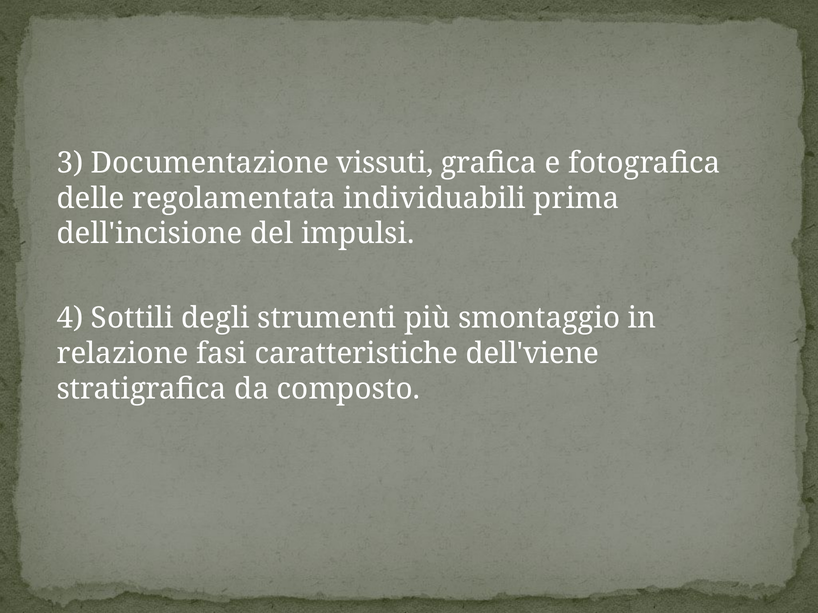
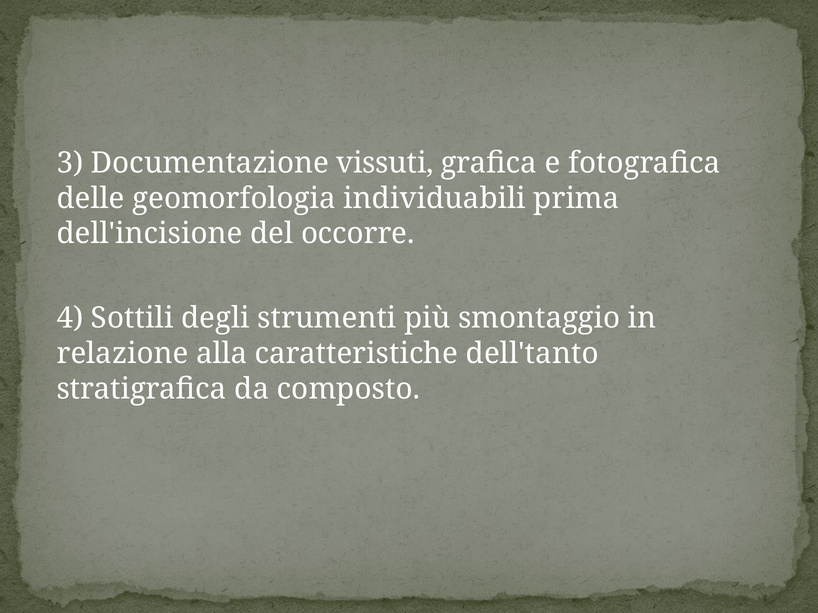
regolamentata: regolamentata -> geomorfologia
impulsi: impulsi -> occorre
fasi: fasi -> alla
dell'viene: dell'viene -> dell'tanto
